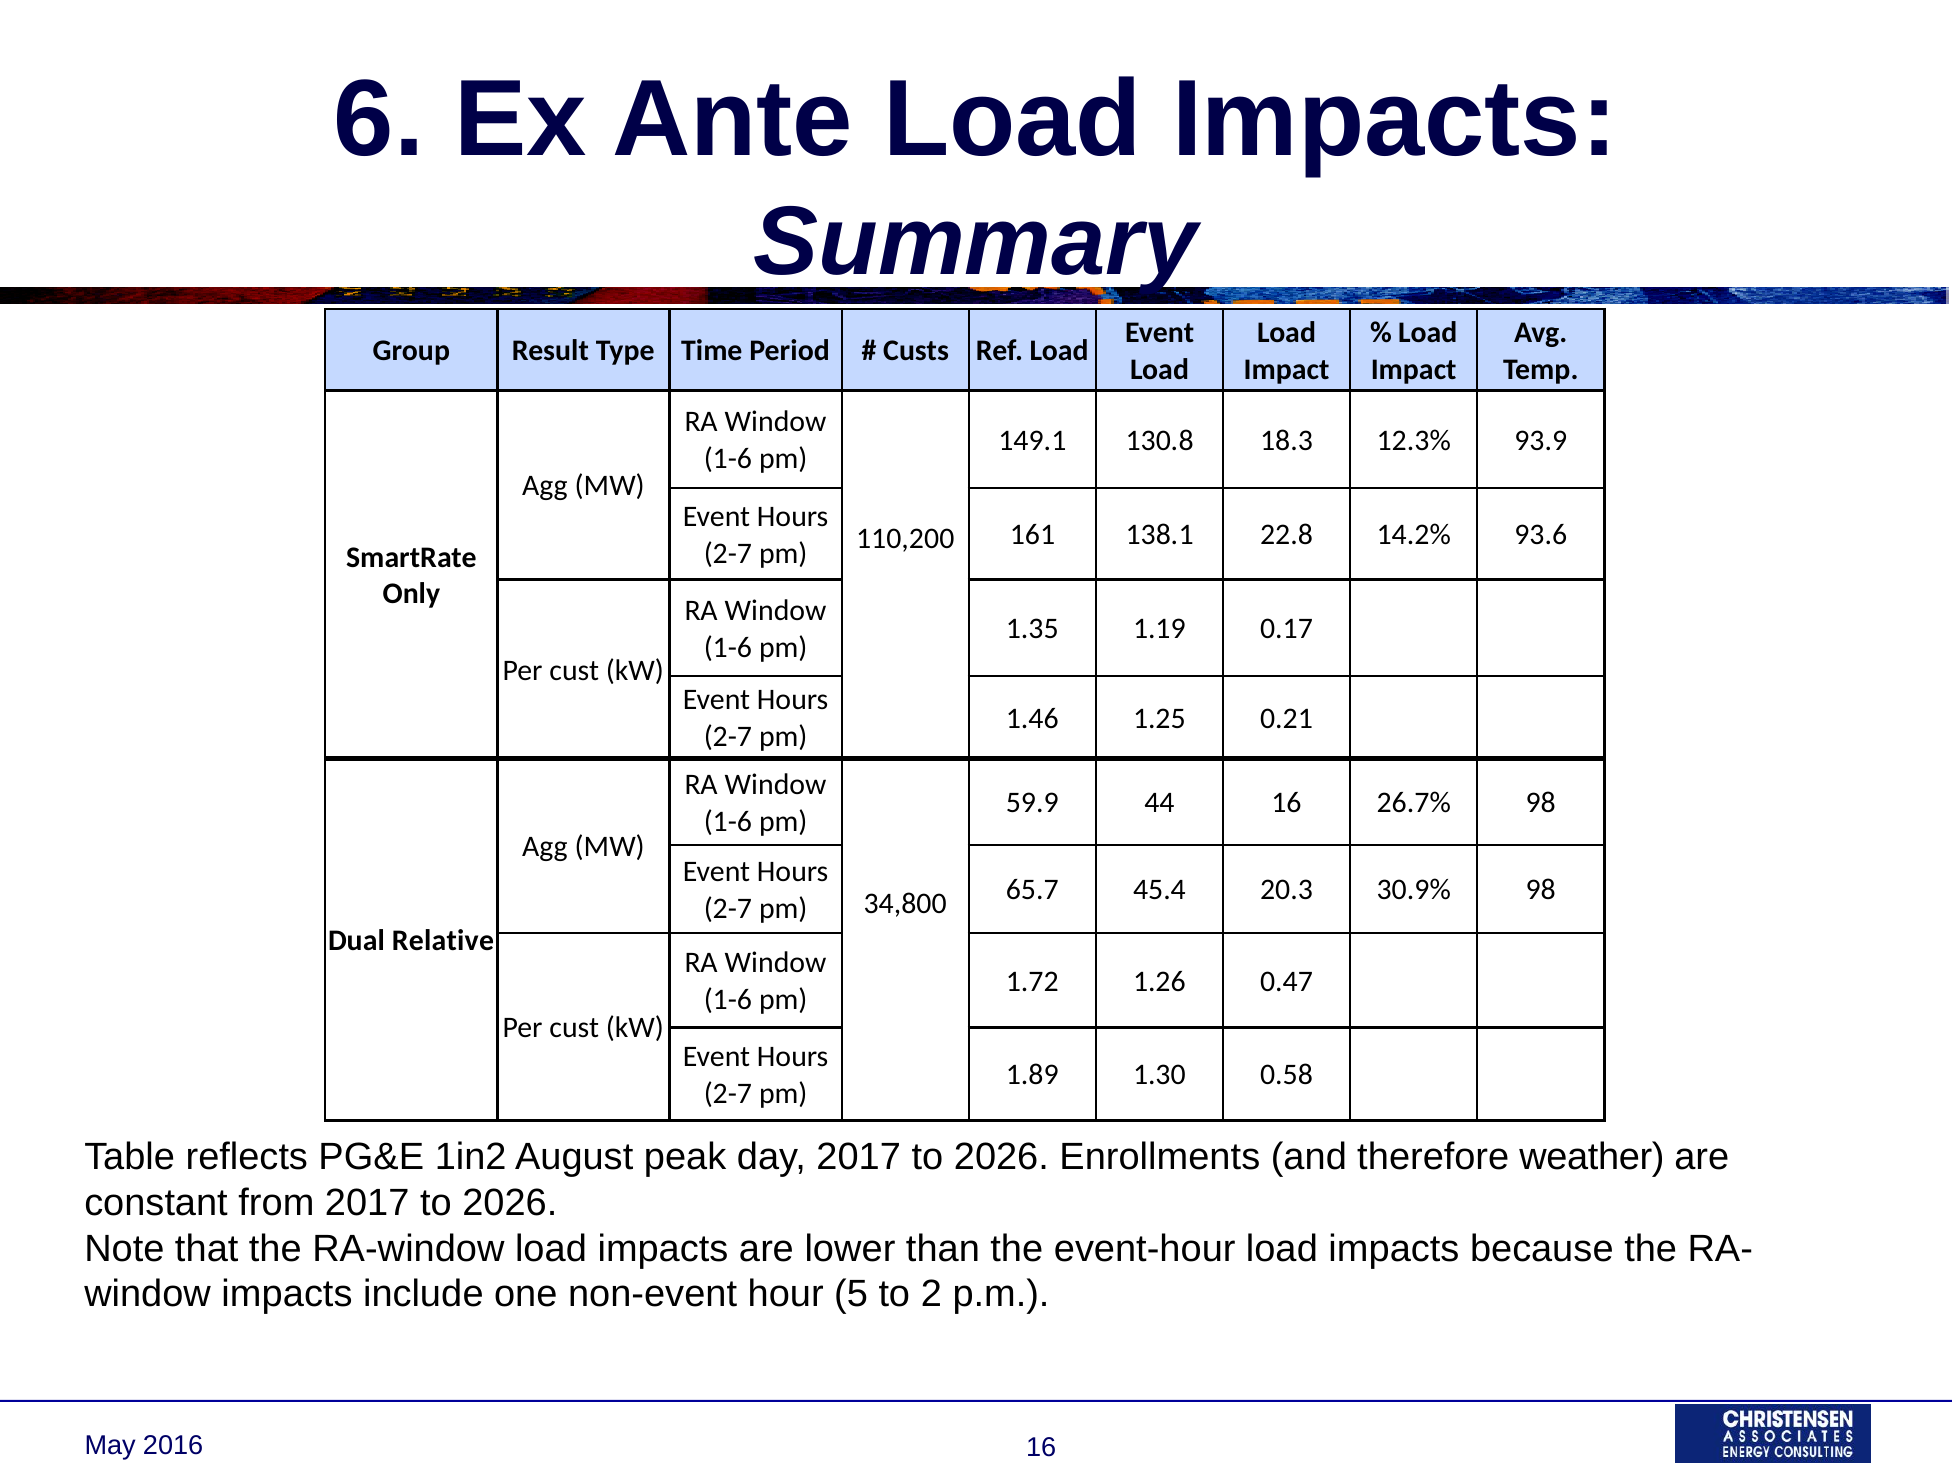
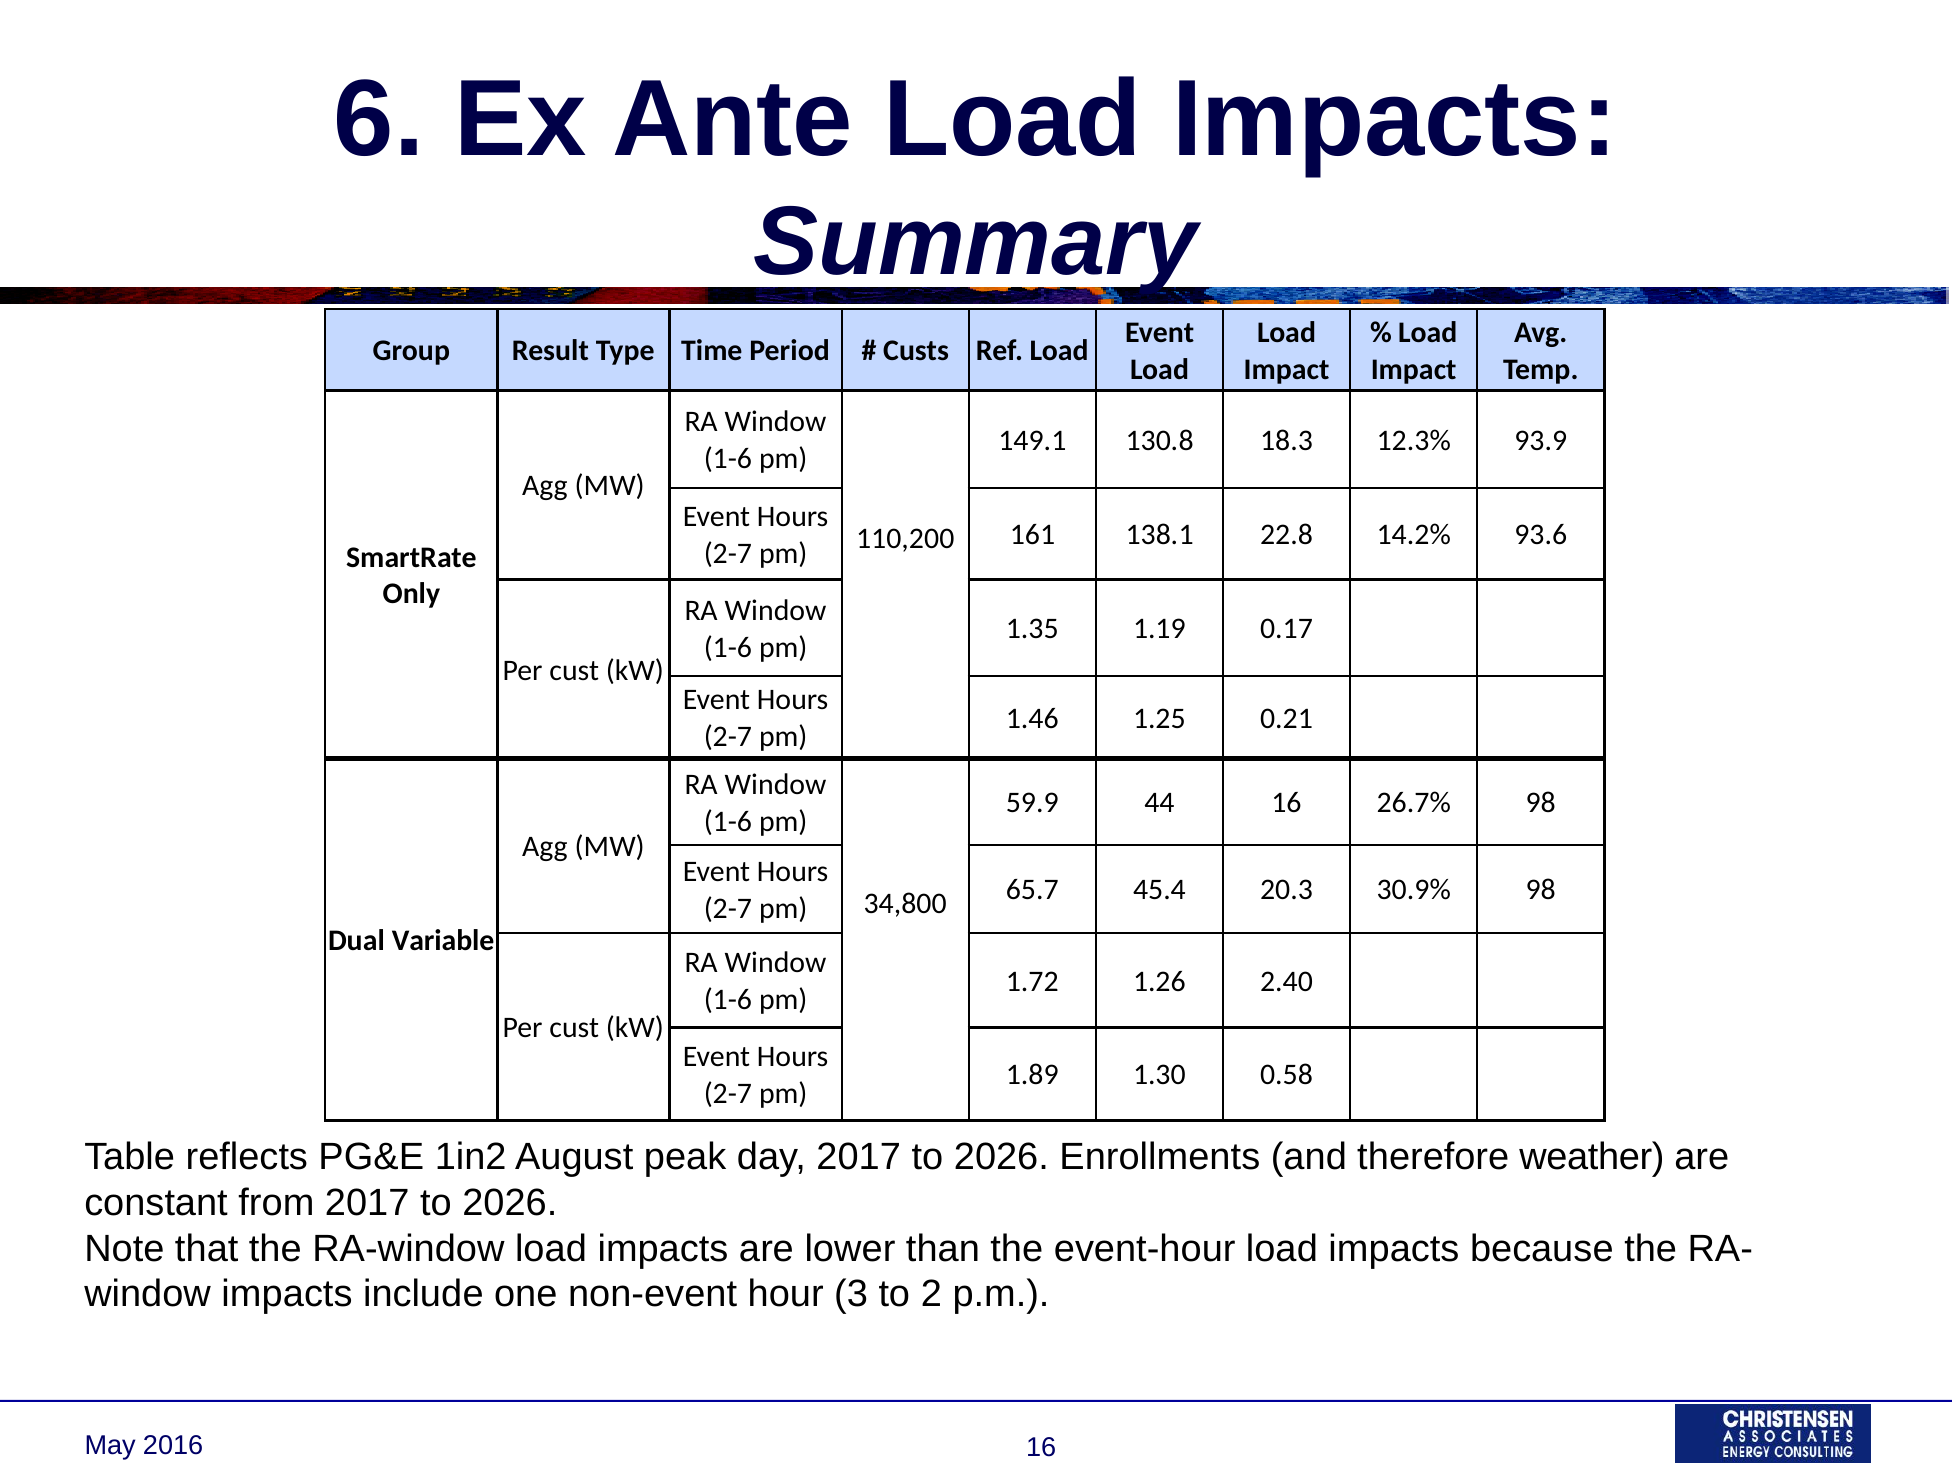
Relative: Relative -> Variable
0.47: 0.47 -> 2.40
5: 5 -> 3
